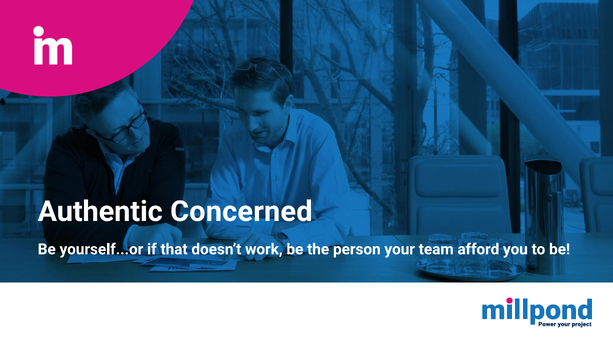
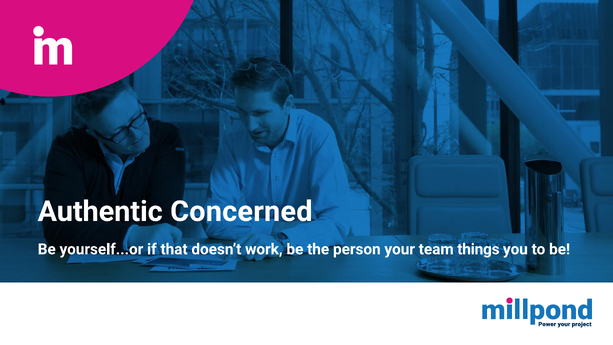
afford: afford -> things
